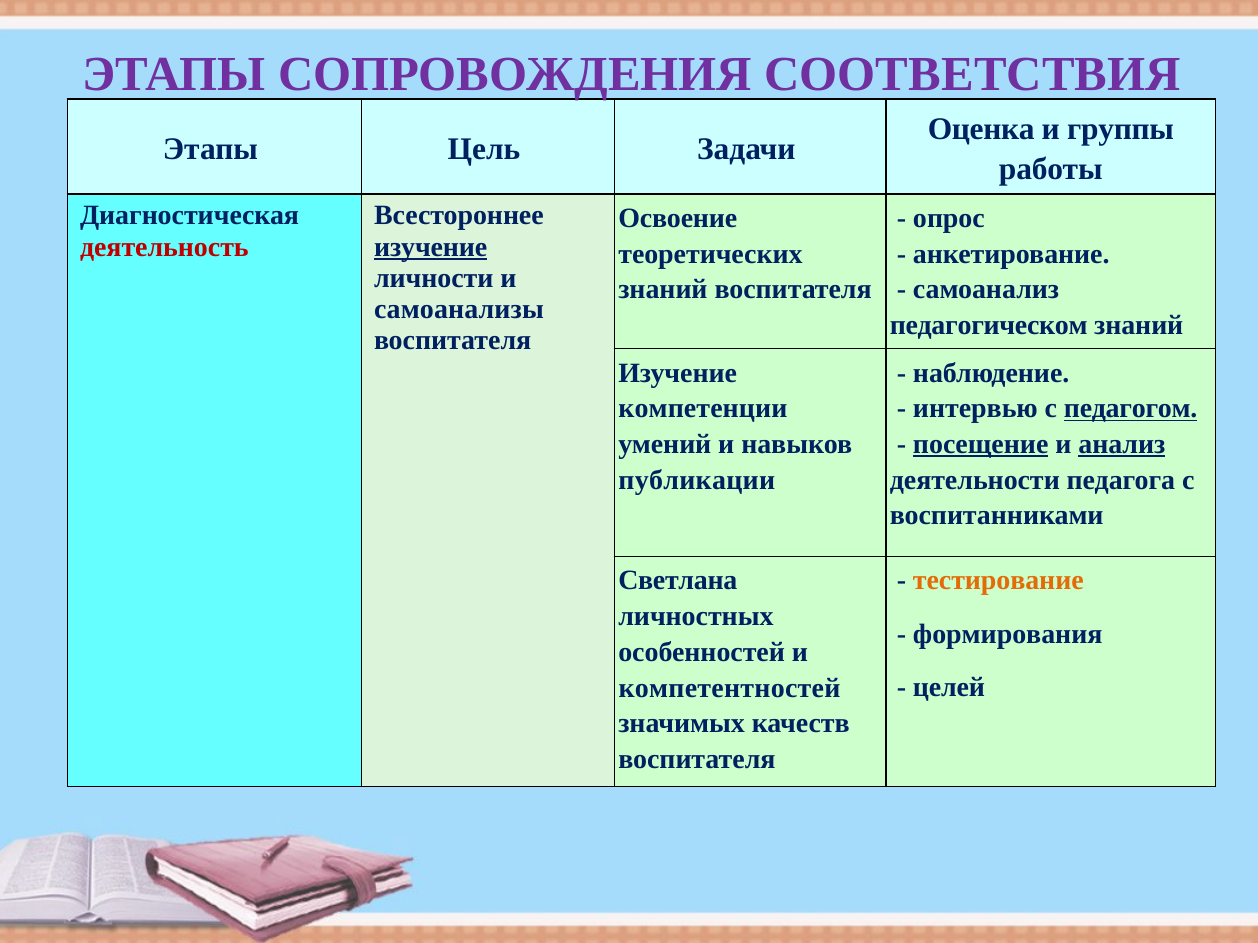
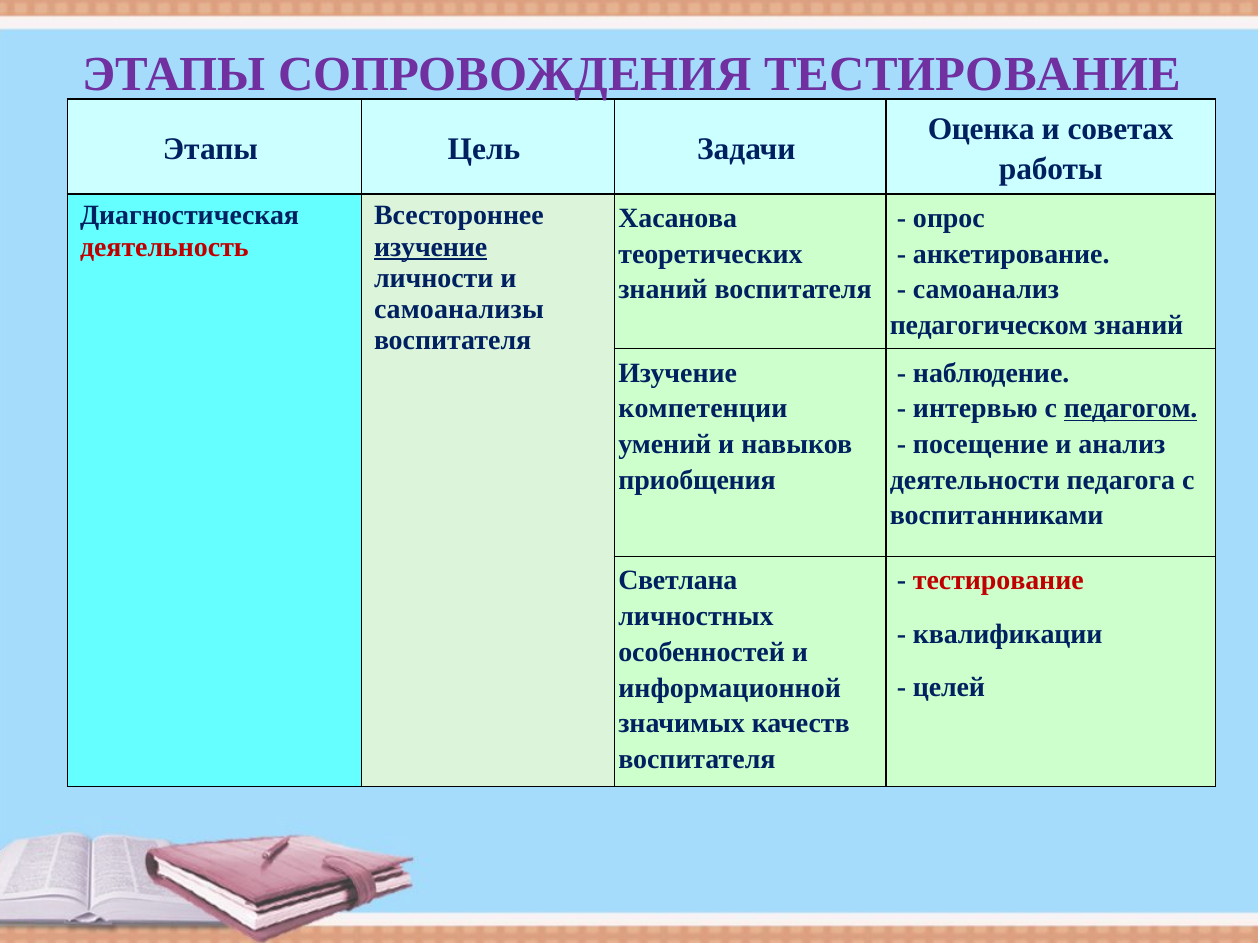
СОПРОВОЖДЕНИЯ СООТВЕТСТВИЯ: СООТВЕТСТВИЯ -> ТЕСТИРОВАНИЕ
группы: группы -> советах
Освоение: Освоение -> Хасанова
посещение underline: present -> none
анализ underline: present -> none
публикации: публикации -> приобщения
тестирование at (998, 581) colour: orange -> red
формирования: формирования -> квалификации
компетентностей: компетентностей -> информационной
